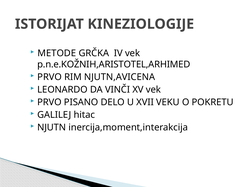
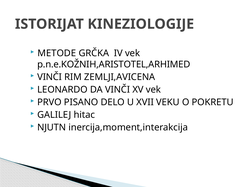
PRVO at (50, 77): PRVO -> VINČI
NJUTN,AVICENA: NJUTN,AVICENA -> ZEMLJI,AVICENA
